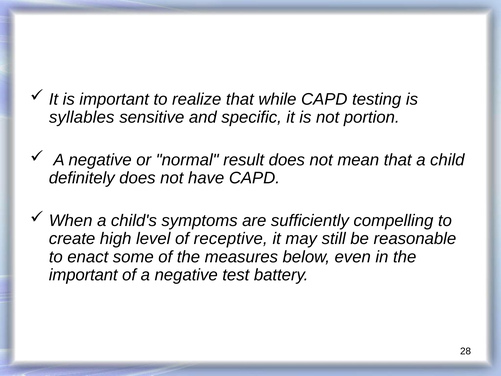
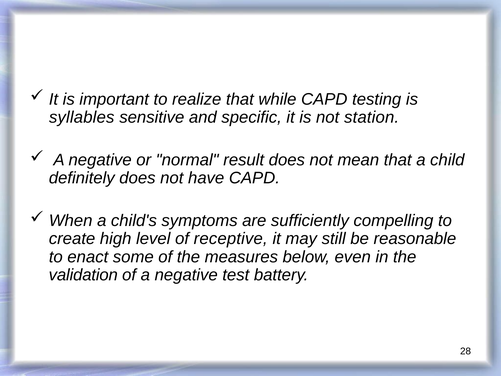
portion: portion -> station
important at (83, 275): important -> validation
